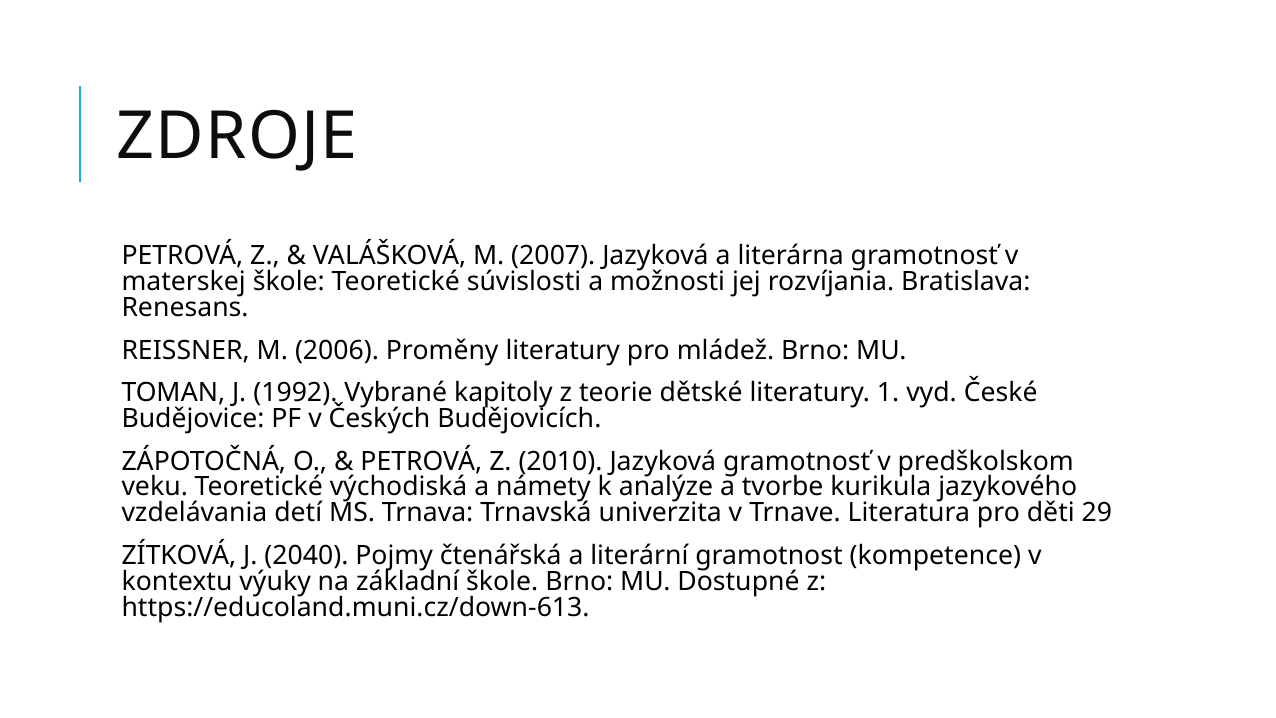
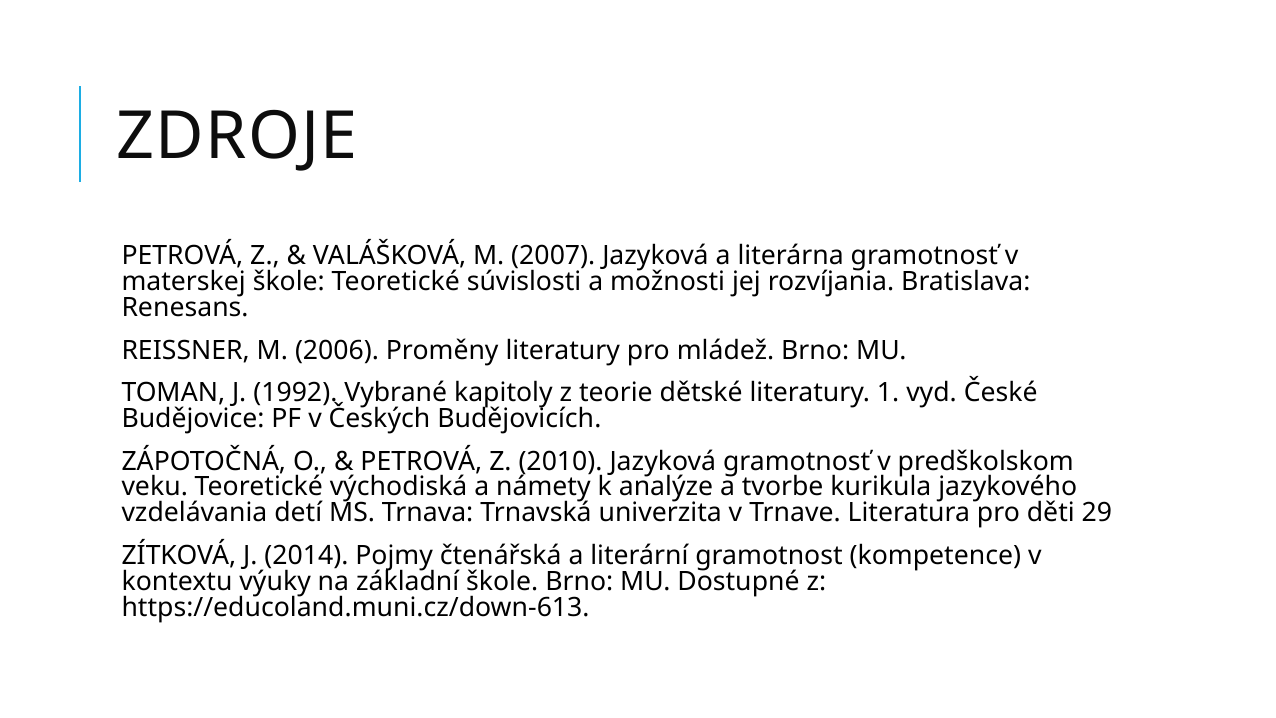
2040: 2040 -> 2014
